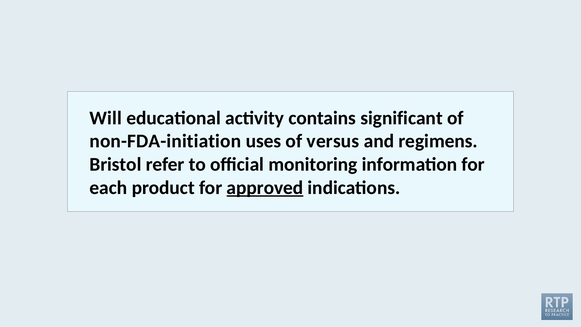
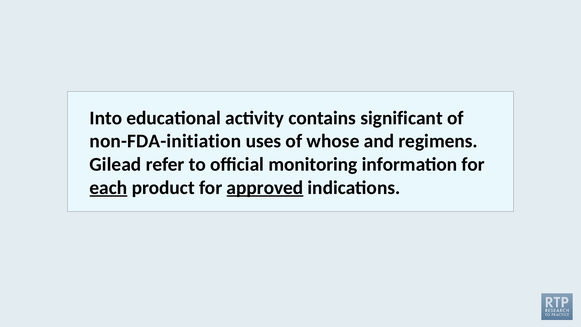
Will: Will -> Into
versus: versus -> whose
Bristol: Bristol -> Gilead
each underline: none -> present
